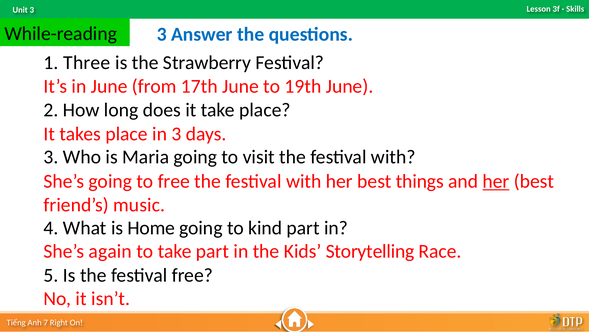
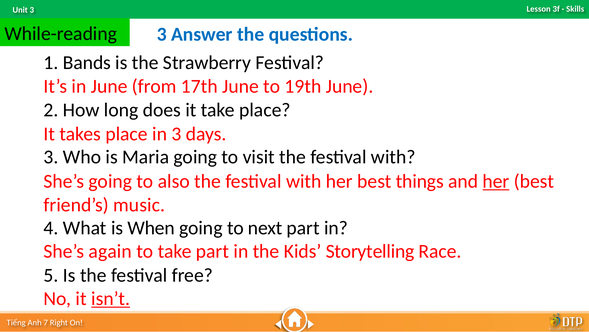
Three: Three -> Bands
to free: free -> also
Home: Home -> When
kind: kind -> next
isn’t underline: none -> present
